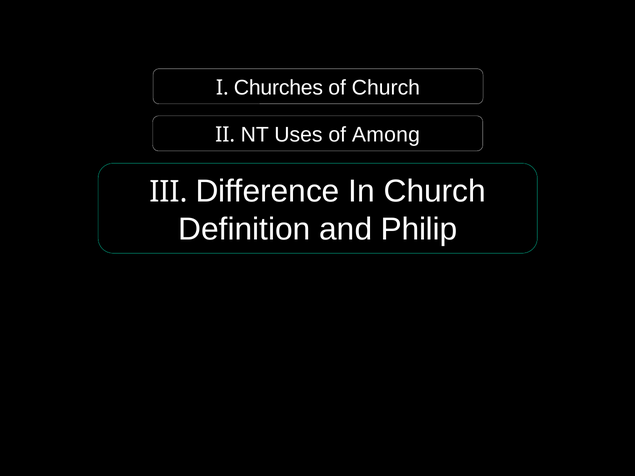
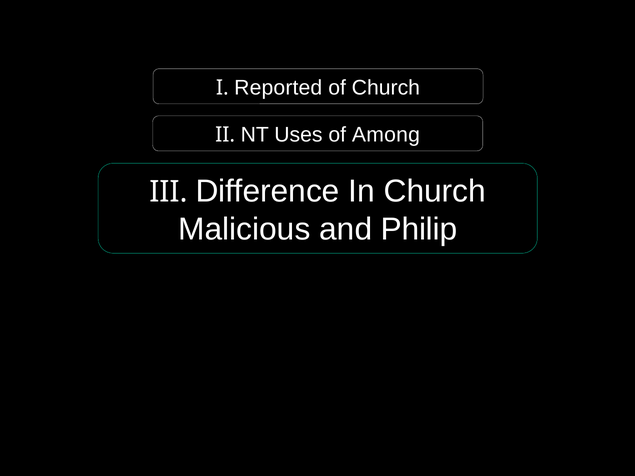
Churches: Churches -> Reported
Definition: Definition -> Malicious
